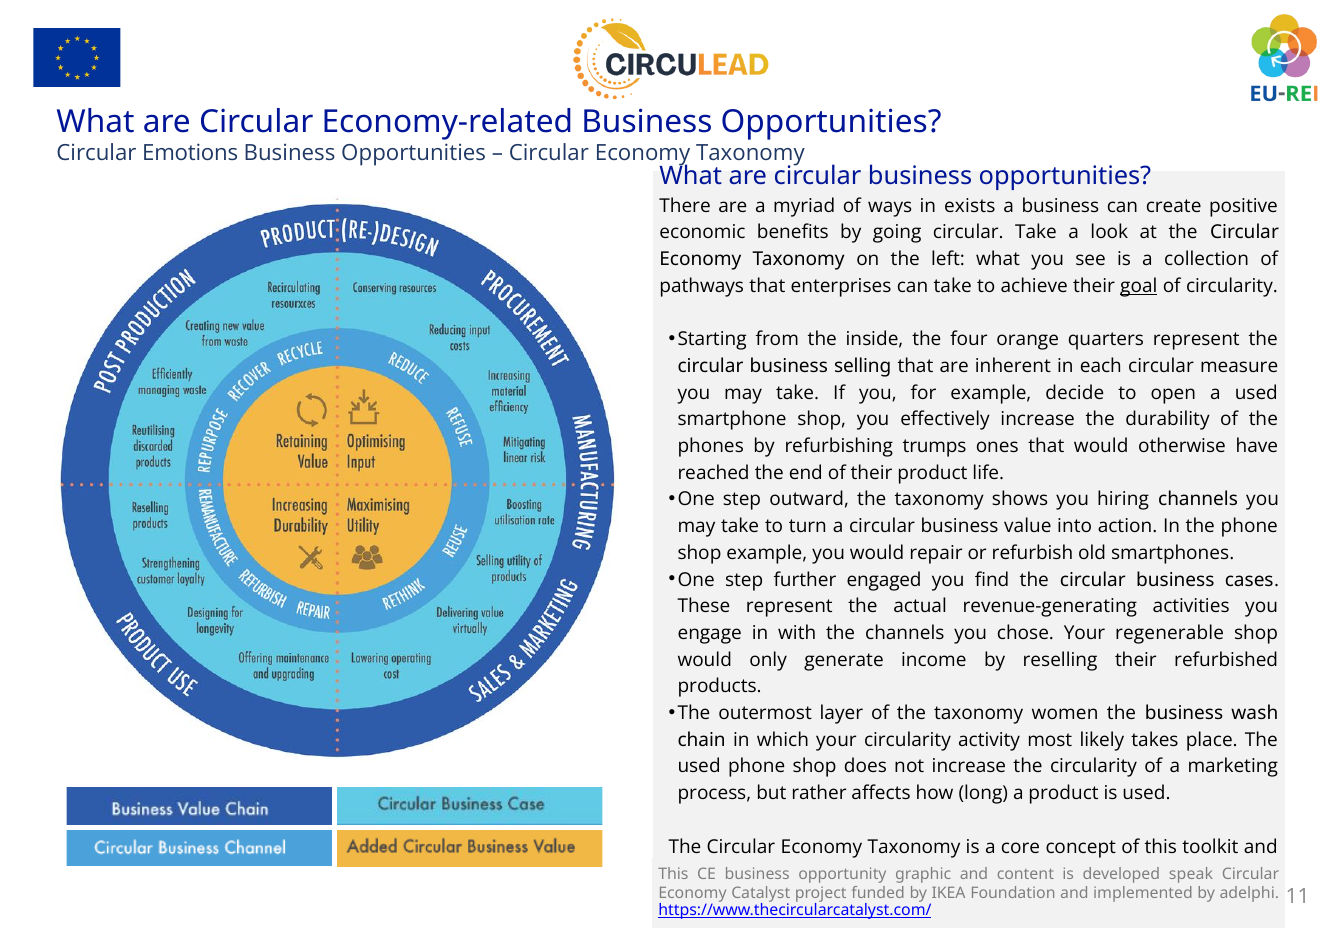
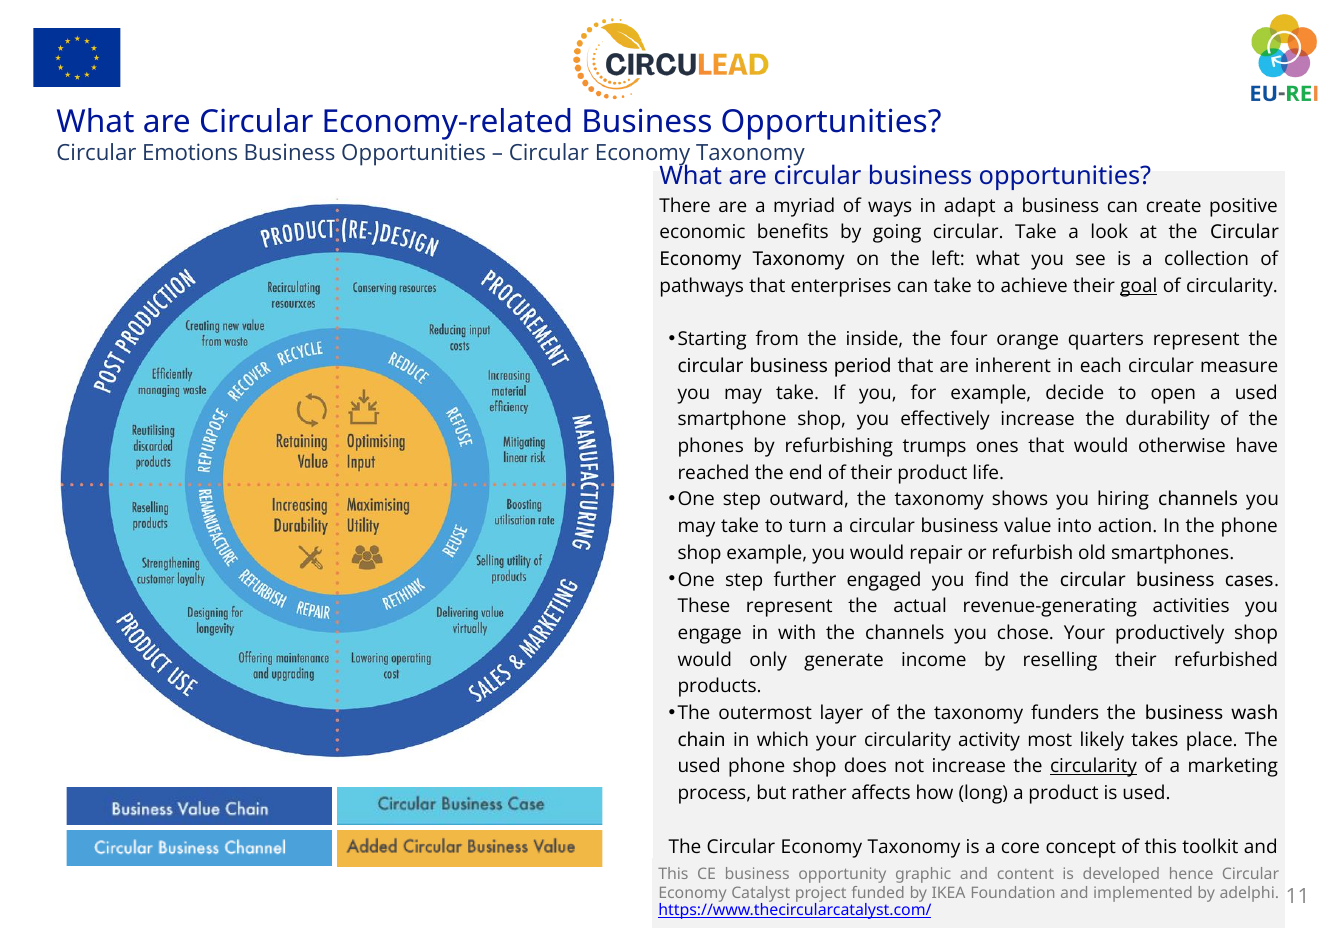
exists: exists -> adapt
selling: selling -> period
regenerable: regenerable -> productively
women: women -> funders
circularity at (1094, 766) underline: none -> present
speak: speak -> hence
